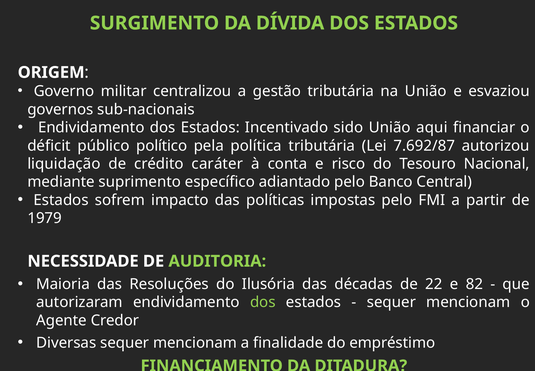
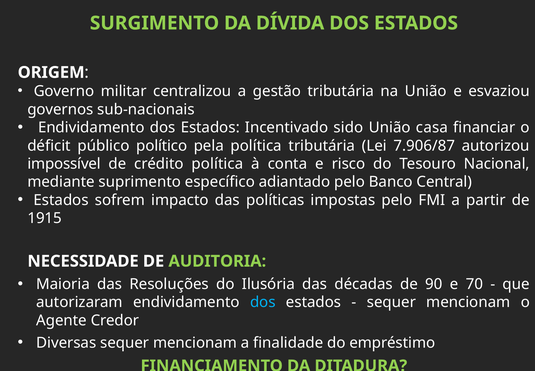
aqui: aqui -> casa
7.692/87: 7.692/87 -> 7.906/87
liquidação: liquidação -> impossível
crédito caráter: caráter -> política
1979: 1979 -> 1915
22: 22 -> 90
82: 82 -> 70
dos at (263, 302) colour: light green -> light blue
